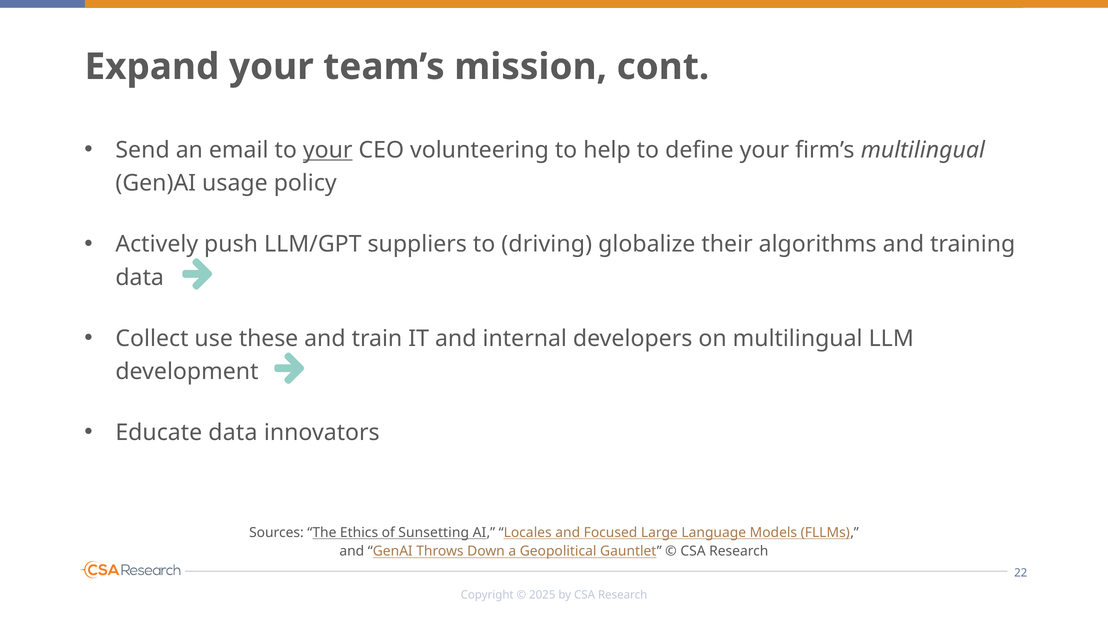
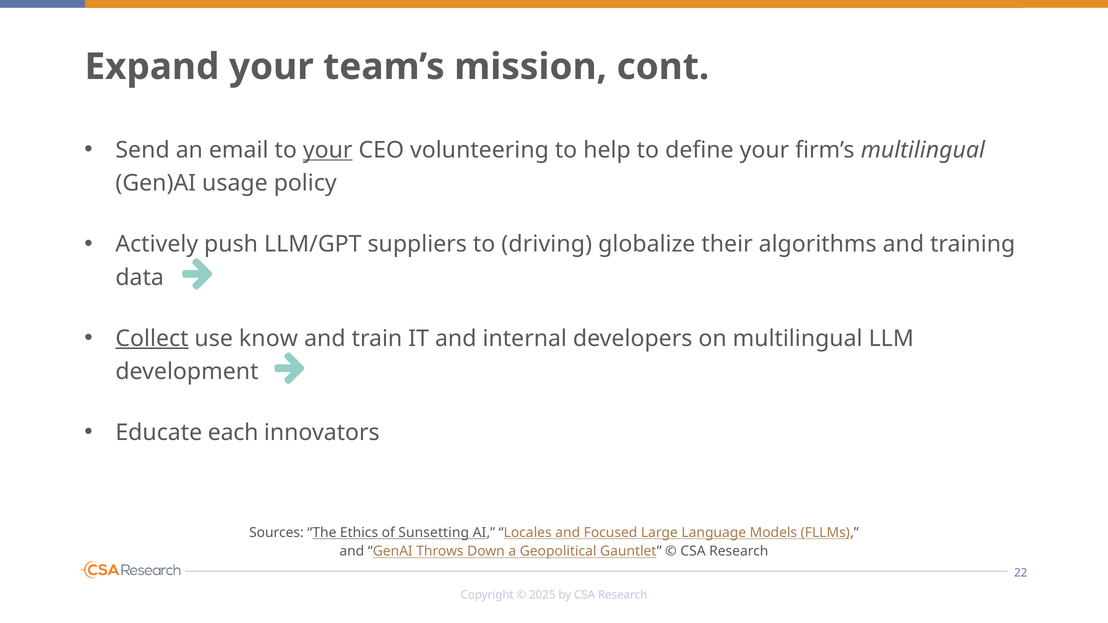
Collect underline: none -> present
these: these -> know
Educate data: data -> each
